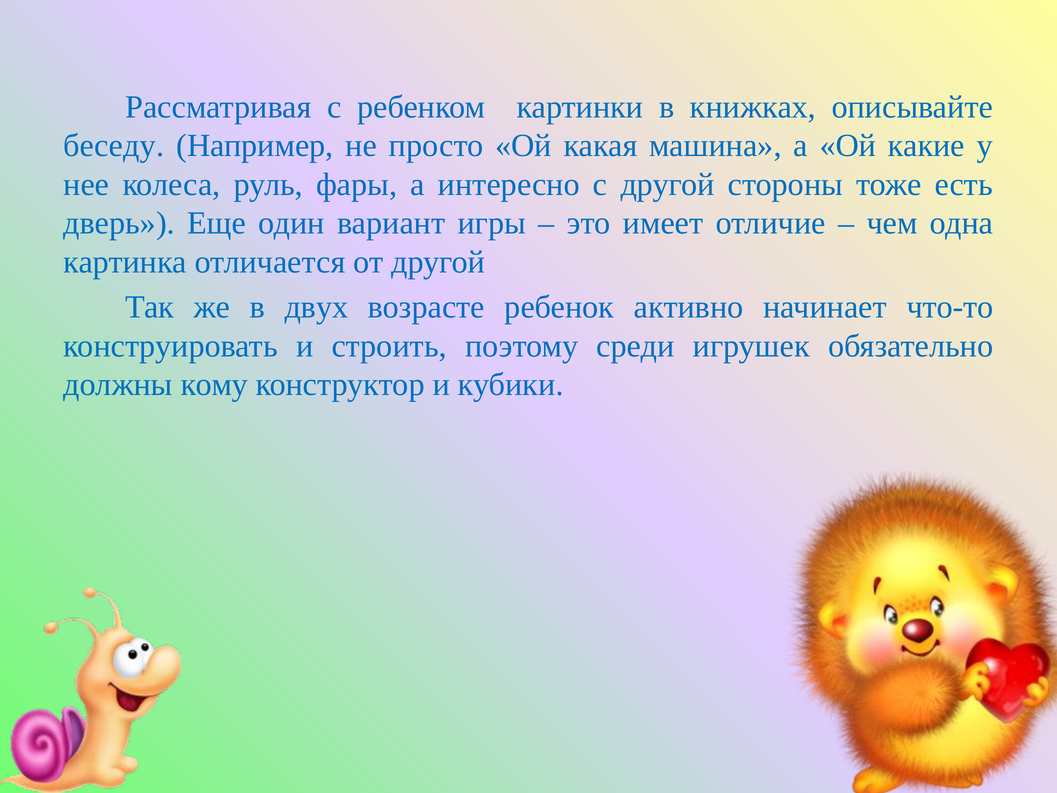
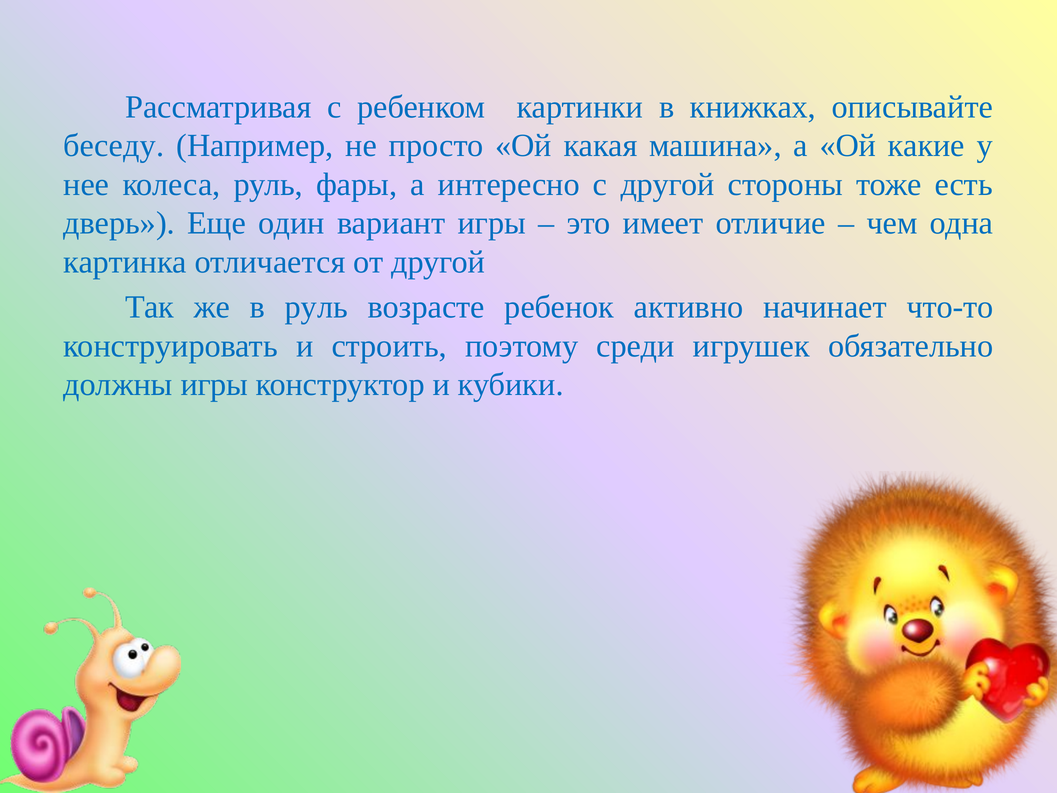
в двух: двух -> руль
должны кому: кому -> игры
